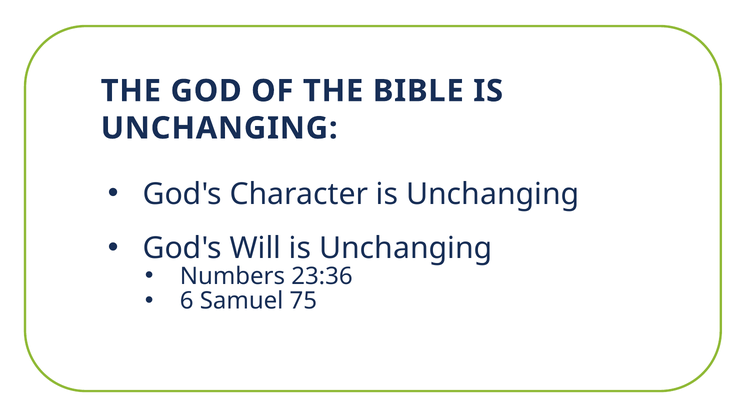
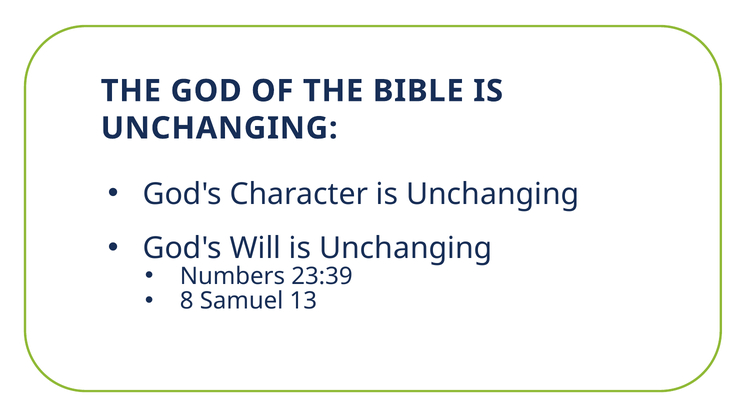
23:36: 23:36 -> 23:39
6: 6 -> 8
75: 75 -> 13
